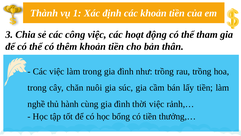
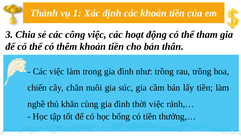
trong at (37, 88): trong -> chiến
hành: hành -> khăn
